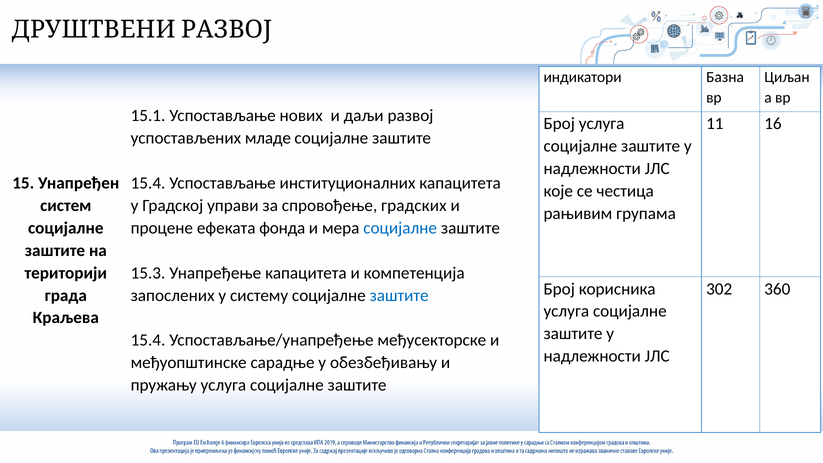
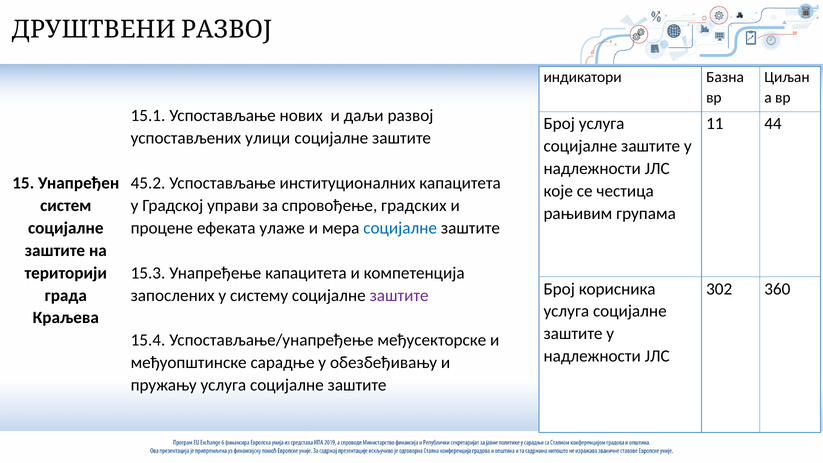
16: 16 -> 44
младе: младе -> улици
15.4 at (148, 183): 15.4 -> 45.2
фонда: фонда -> улаже
заштите at (399, 295) colour: blue -> purple
